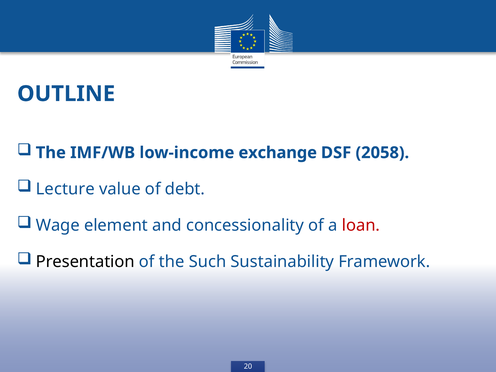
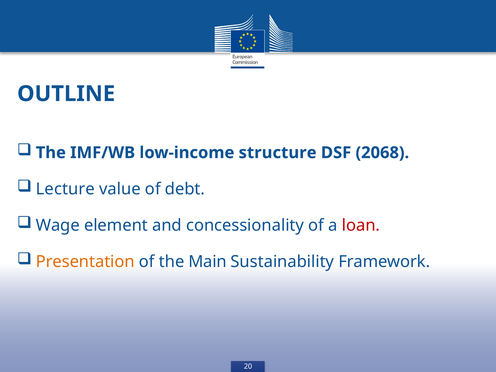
exchange: exchange -> structure
2058: 2058 -> 2068
Presentation colour: black -> orange
Such: Such -> Main
